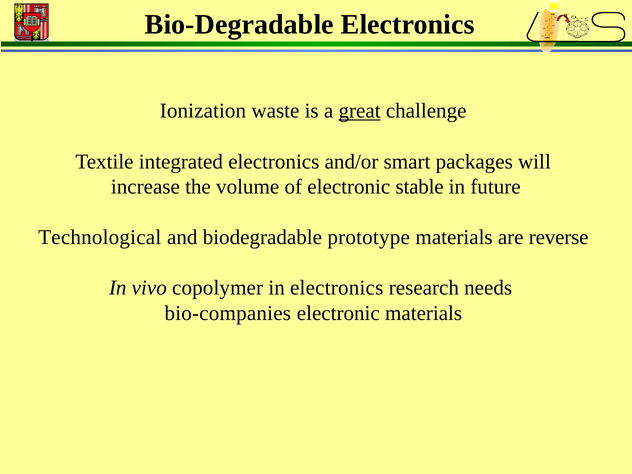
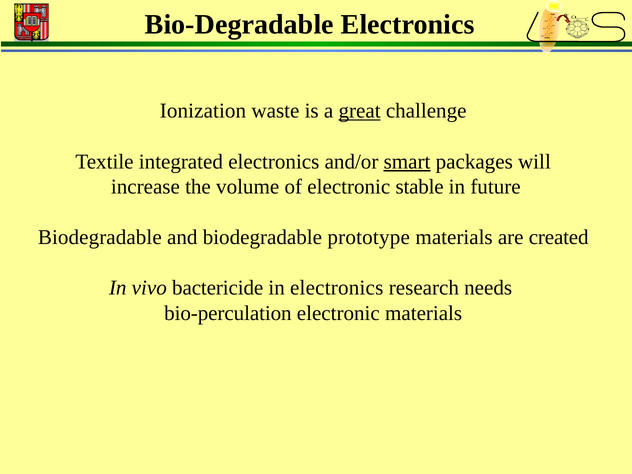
smart underline: none -> present
Technological at (100, 237): Technological -> Biodegradable
reverse: reverse -> created
copolymer: copolymer -> bactericide
bio-companies: bio-companies -> bio-perculation
